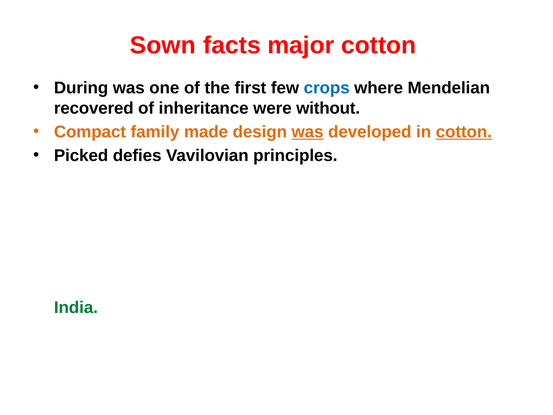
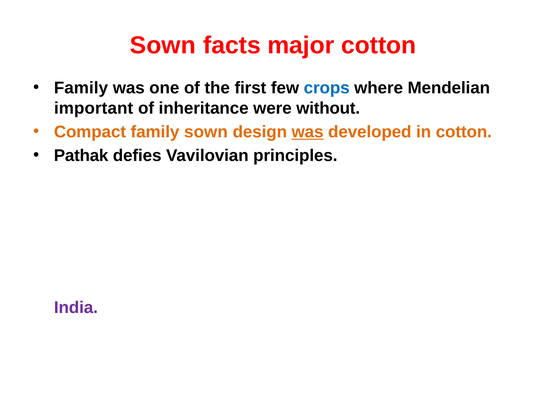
During at (81, 88): During -> Family
recovered: recovered -> important
family made: made -> sown
cotton at (464, 132) underline: present -> none
Picked: Picked -> Pathak
India colour: green -> purple
